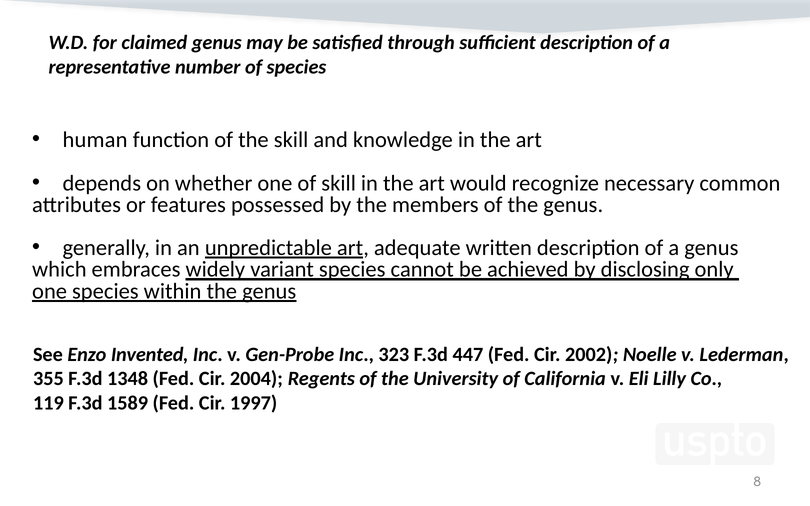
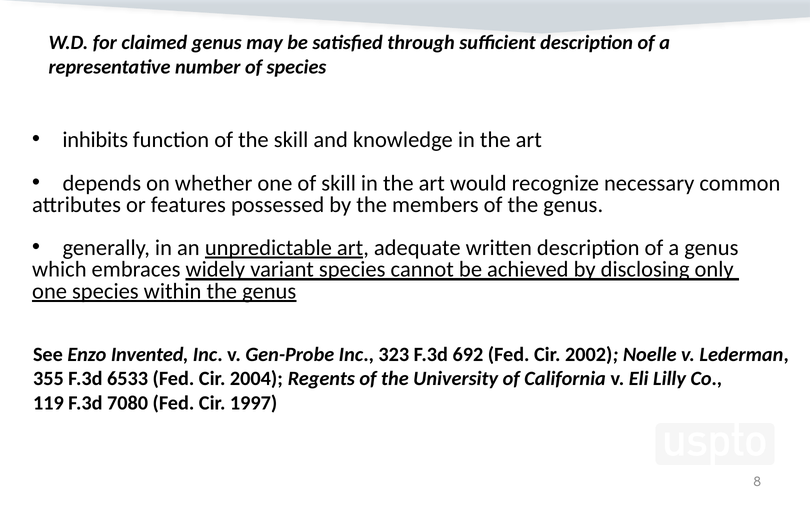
human: human -> inhibits
447: 447 -> 692
1348: 1348 -> 6533
1589: 1589 -> 7080
